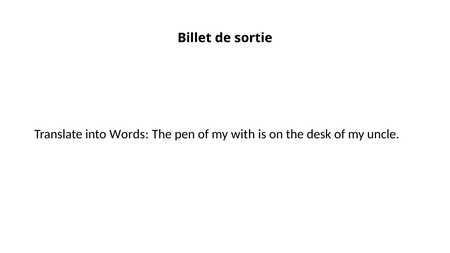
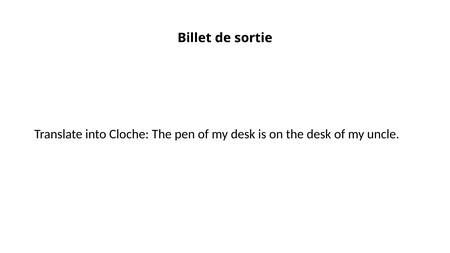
Words: Words -> Cloche
my with: with -> desk
